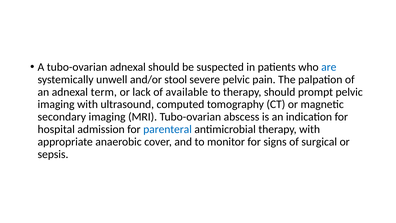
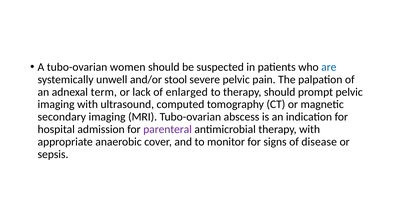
tubo-ovarian adnexal: adnexal -> women
available: available -> enlarged
parenteral colour: blue -> purple
surgical: surgical -> disease
